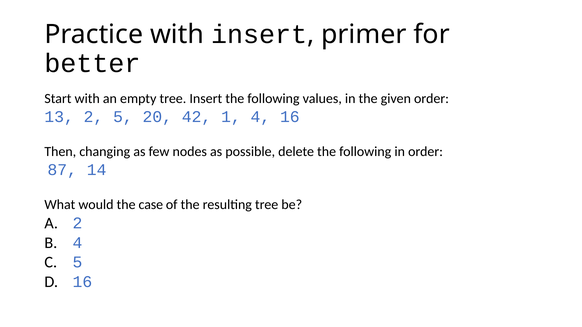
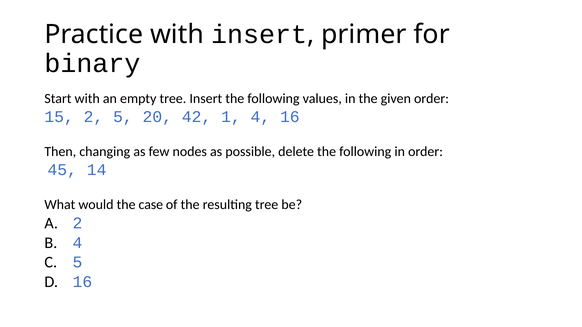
better: better -> binary
13: 13 -> 15
87: 87 -> 45
